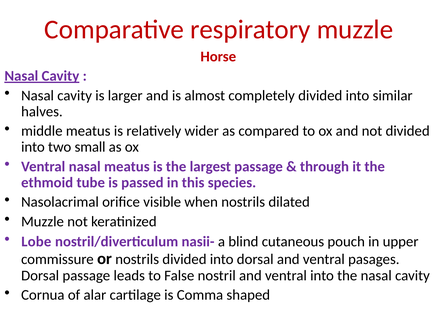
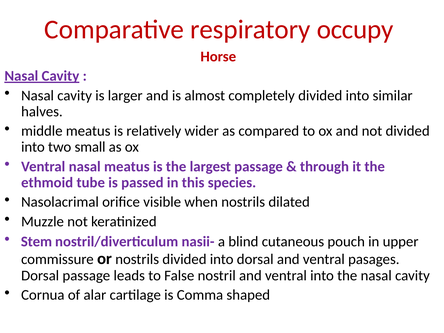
respiratory muzzle: muzzle -> occupy
Lobe: Lobe -> Stem
